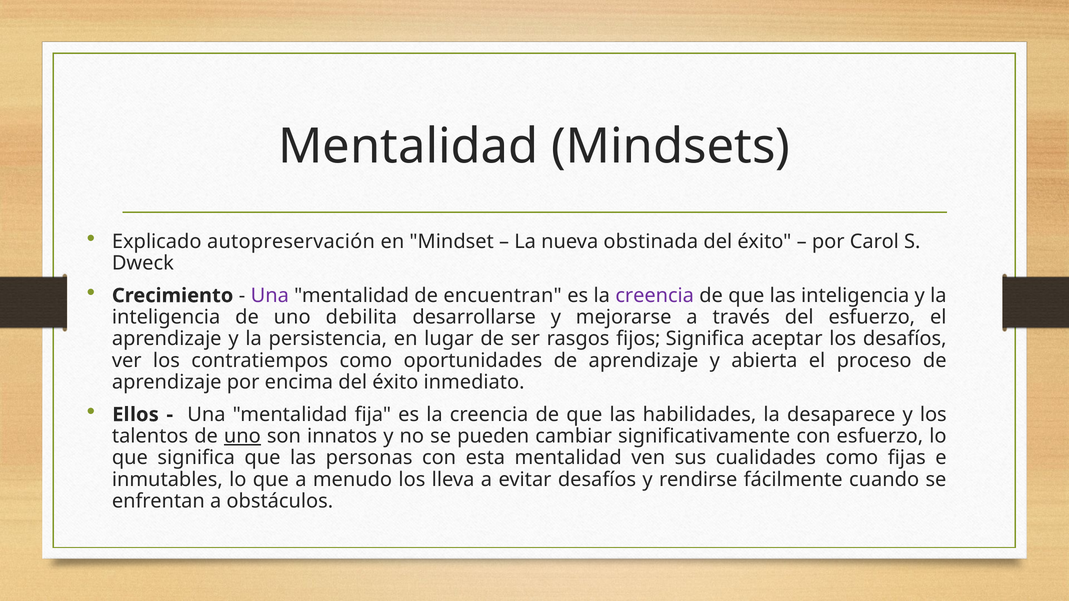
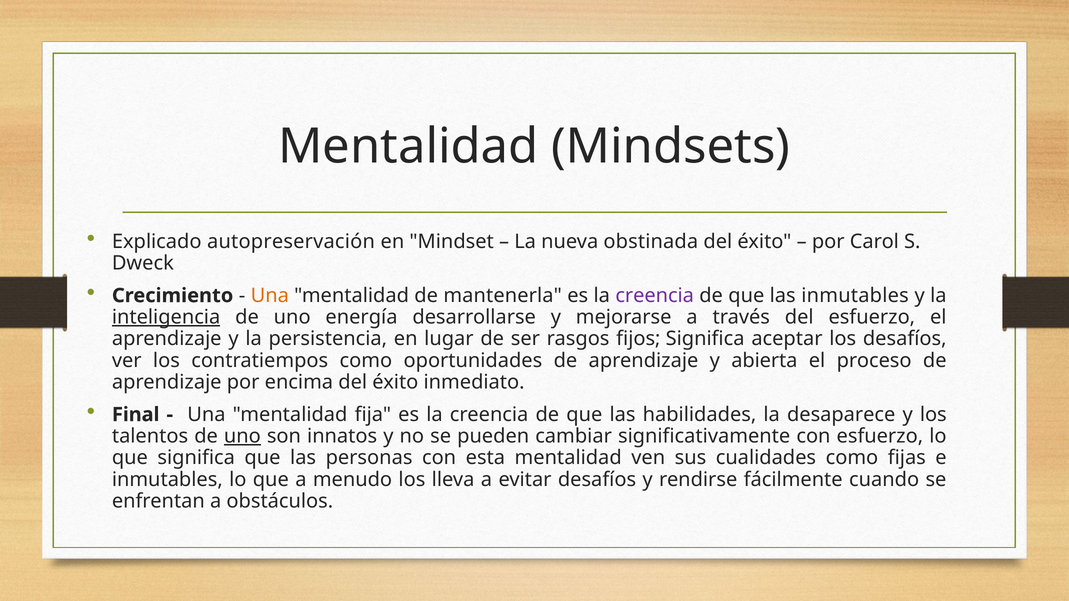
Una at (270, 296) colour: purple -> orange
encuentran: encuentran -> mantenerla
las inteligencia: inteligencia -> inmutables
inteligencia at (166, 317) underline: none -> present
debilita: debilita -> energía
Ellos: Ellos -> Final
